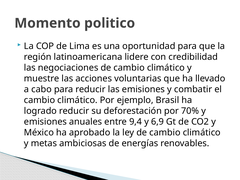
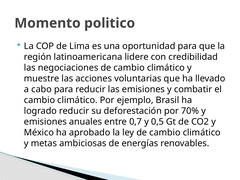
9,4: 9,4 -> 0,7
6,9: 6,9 -> 0,5
